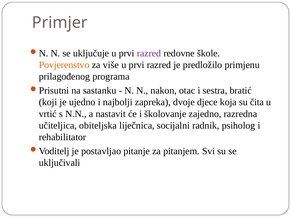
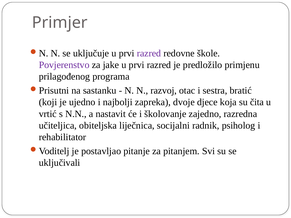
Povjerenstvo colour: orange -> purple
više: više -> jake
nakon: nakon -> razvoj
